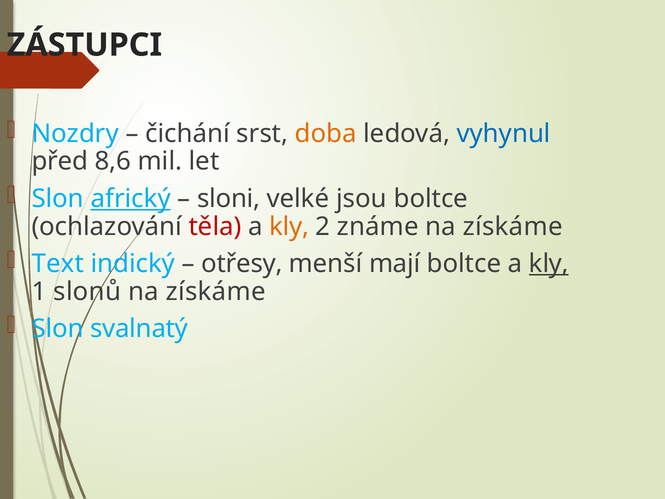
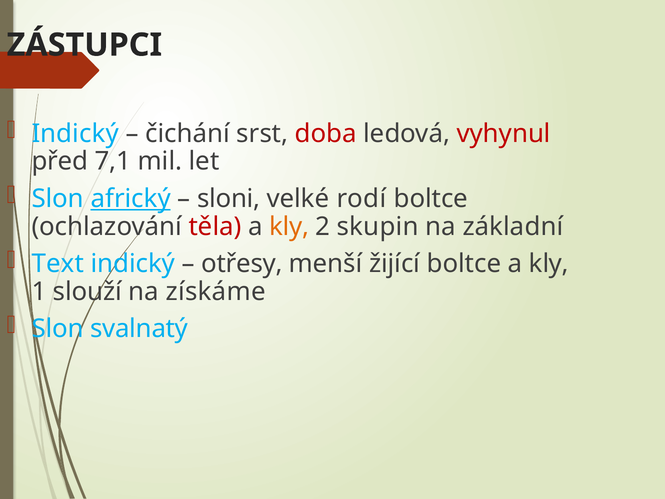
Nozdry at (75, 133): Nozdry -> Indický
doba colour: orange -> red
vyhynul colour: blue -> red
8,6: 8,6 -> 7,1
jsou: jsou -> rodí
známe: známe -> skupin
získáme at (513, 226): získáme -> základní
mají: mají -> žijící
kly at (549, 263) underline: present -> none
slonů: slonů -> slouží
